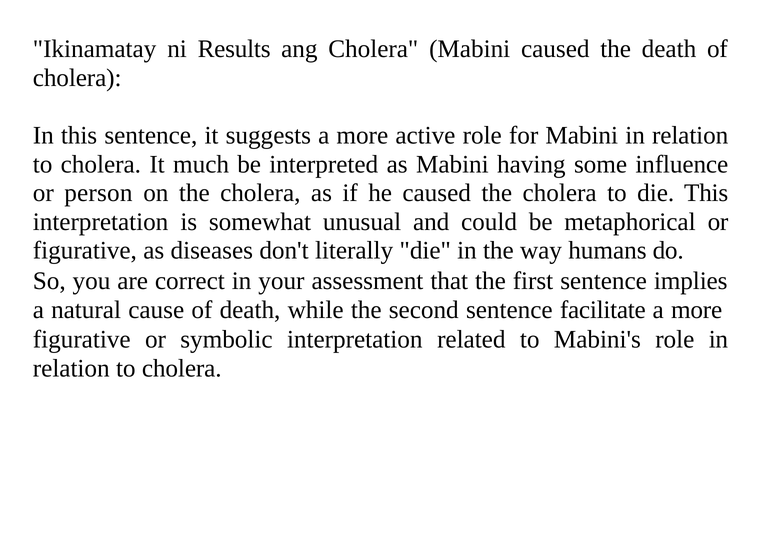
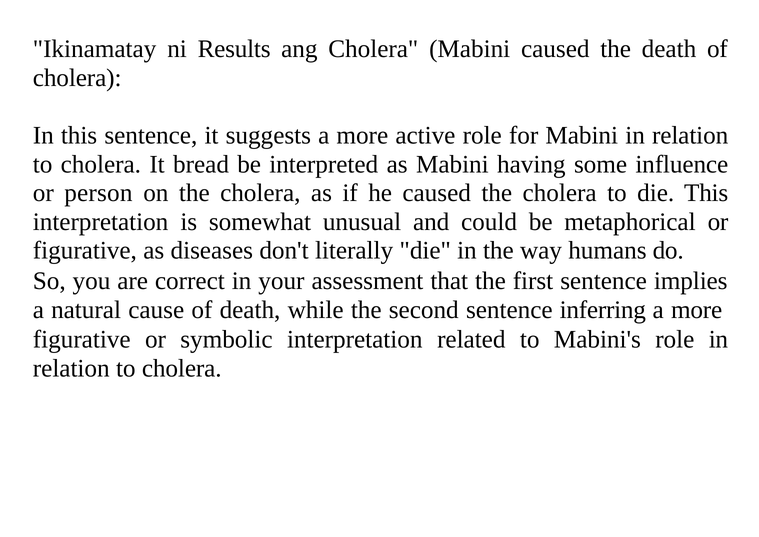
much: much -> bread
facilitate: facilitate -> inferring
